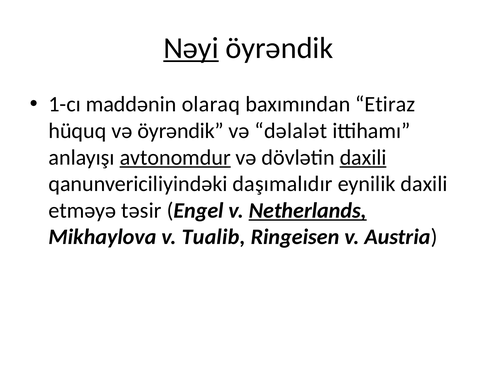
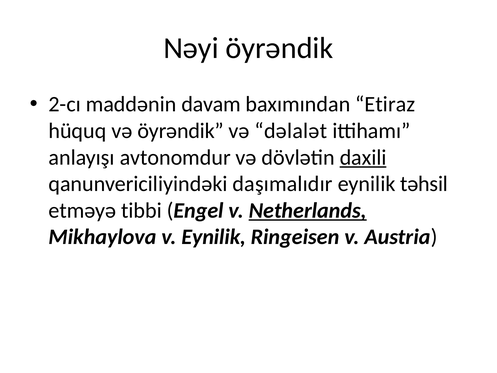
Nəyi underline: present -> none
1-cı: 1-cı -> 2-cı
olaraq: olaraq -> davam
avtonomdur underline: present -> none
eynilik daxili: daxili -> təhsil
təsir: təsir -> tibbi
v Tualib: Tualib -> Eynilik
